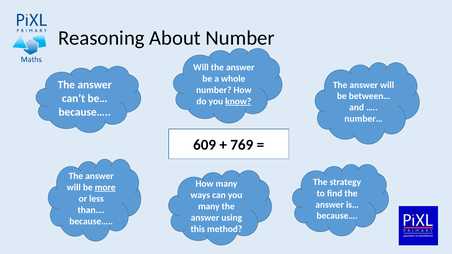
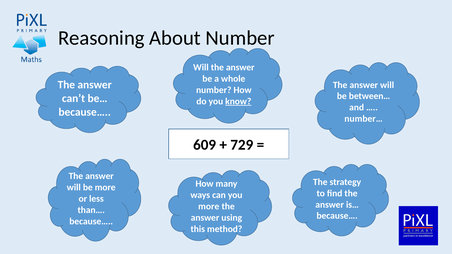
769: 769 -> 729
more at (105, 188) underline: present -> none
many at (209, 207): many -> more
